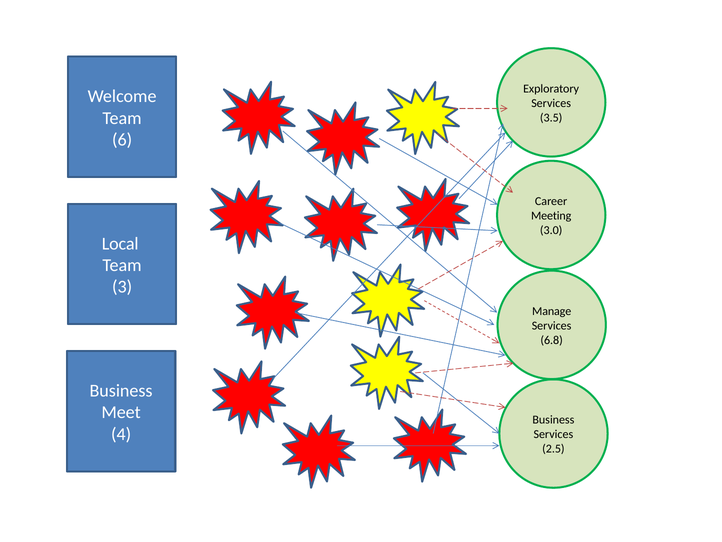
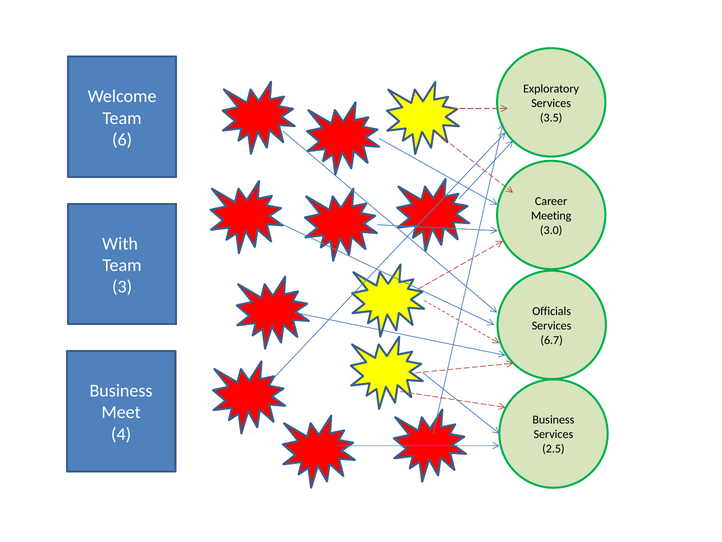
Local: Local -> With
Manage: Manage -> Officials
6.8: 6.8 -> 6.7
